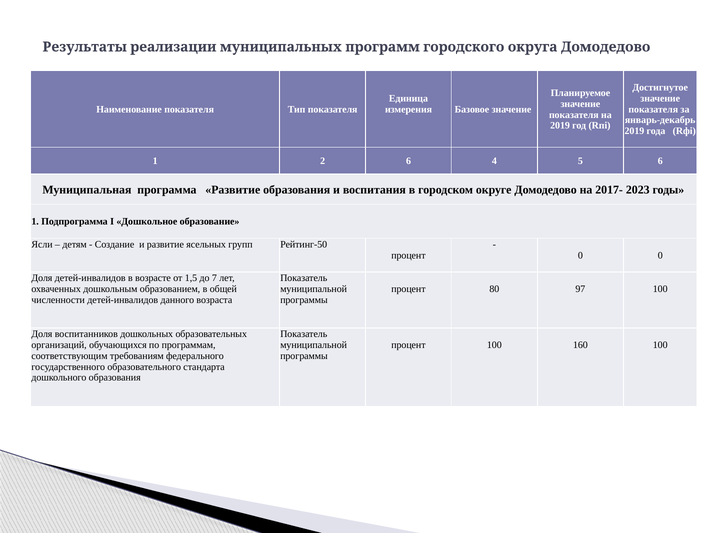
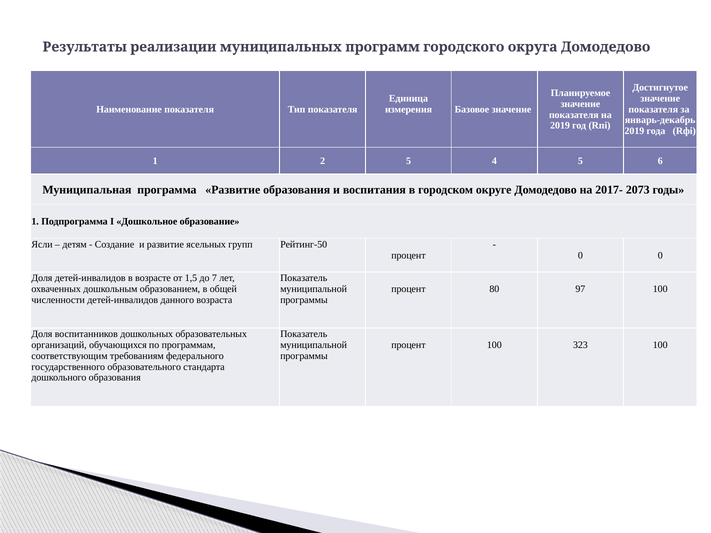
2 6: 6 -> 5
2023: 2023 -> 2073
160: 160 -> 323
